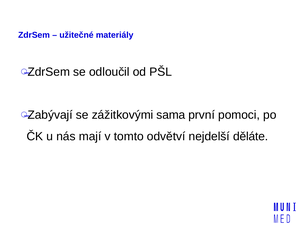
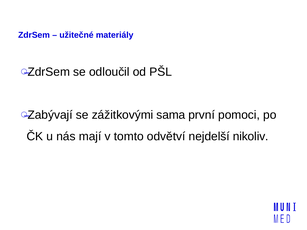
děláte: děláte -> nikoliv
